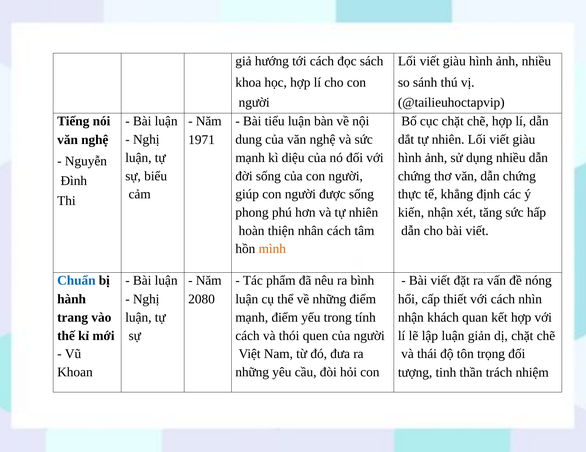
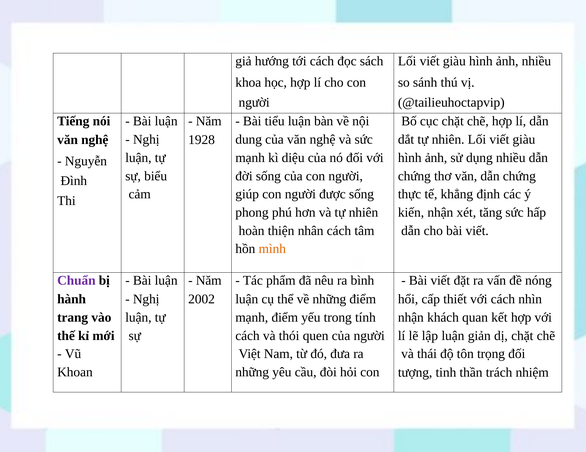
1971: 1971 -> 1928
Chuẩn colour: blue -> purple
2080: 2080 -> 2002
